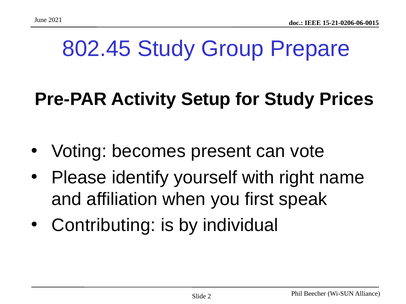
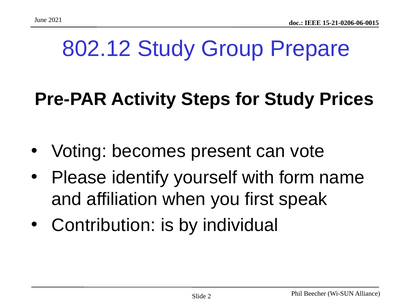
802.45: 802.45 -> 802.12
Setup: Setup -> Steps
right: right -> form
Contributing: Contributing -> Contribution
